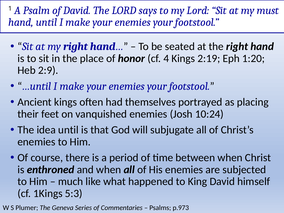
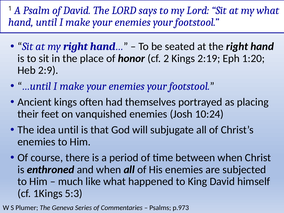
my must: must -> what
4: 4 -> 2
